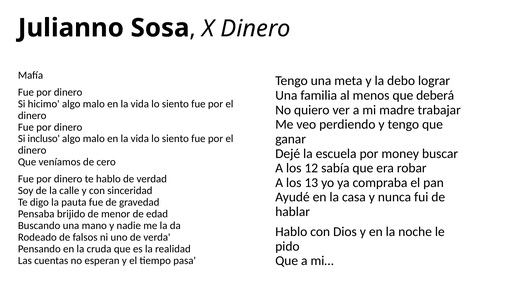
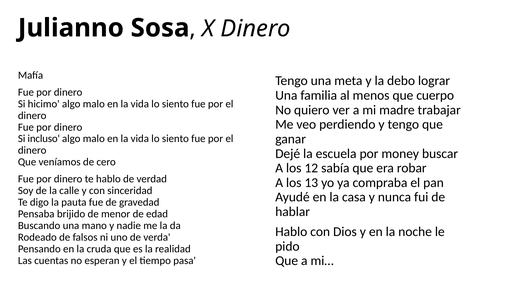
deberá: deberá -> cuerpo
